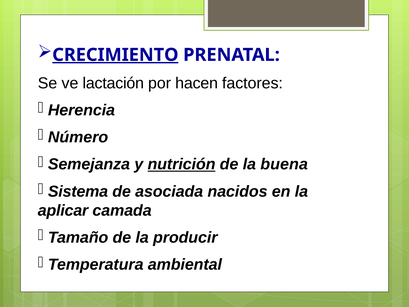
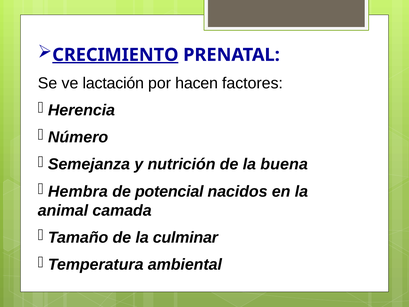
nutrición underline: present -> none
Sistema: Sistema -> Hembra
asociada: asociada -> potencial
aplicar: aplicar -> animal
producir: producir -> culminar
